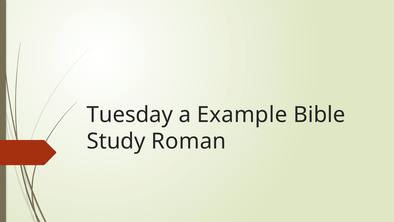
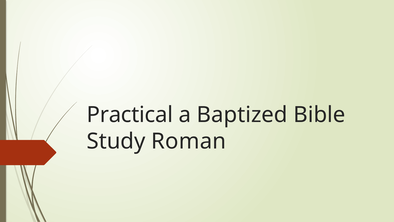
Tuesday: Tuesday -> Practical
Example: Example -> Baptized
